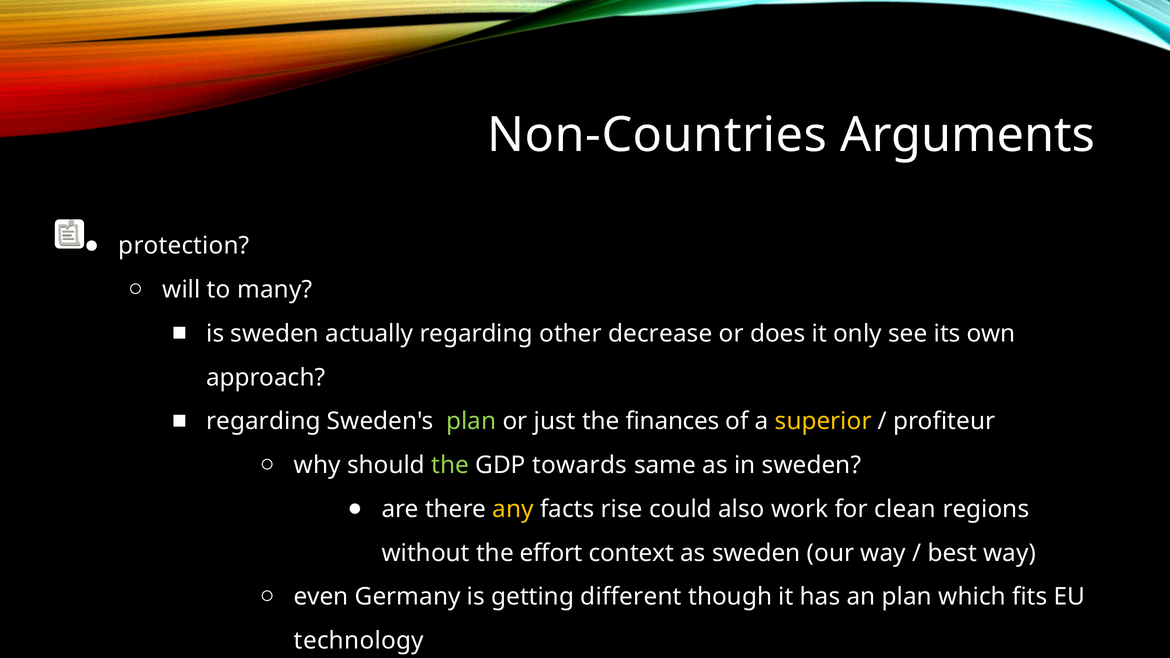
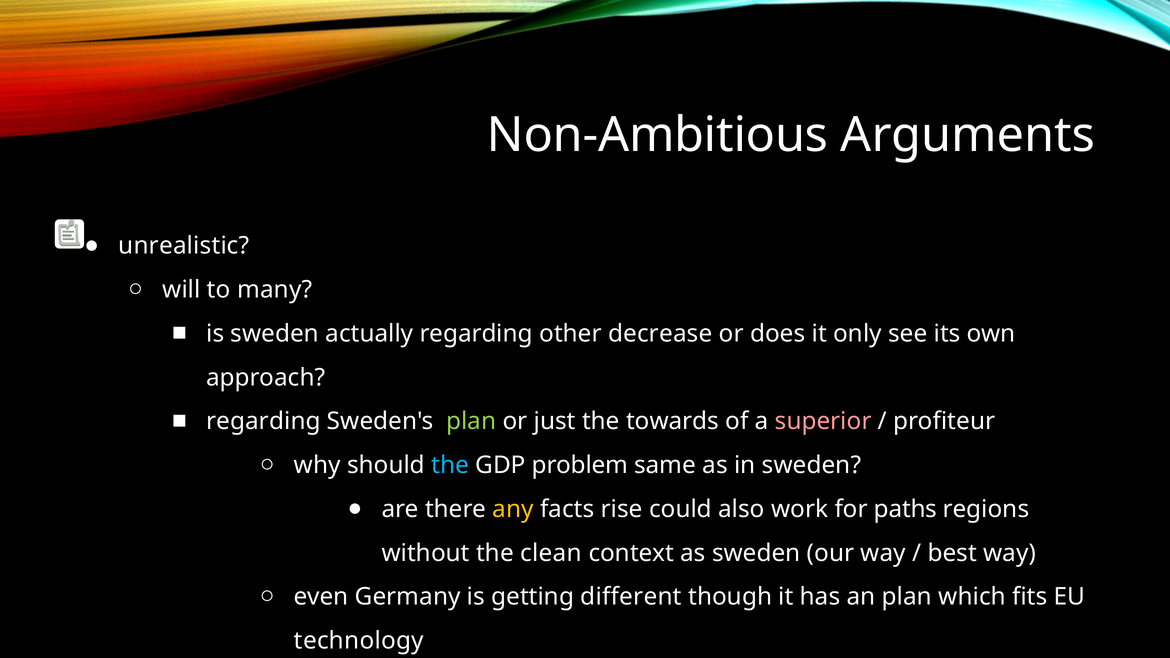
Non-Countries: Non-Countries -> Non-Ambitious
protection: protection -> unrealistic
finances: finances -> towards
superior colour: yellow -> pink
the at (450, 465) colour: light green -> light blue
towards: towards -> problem
clean: clean -> paths
effort: effort -> clean
